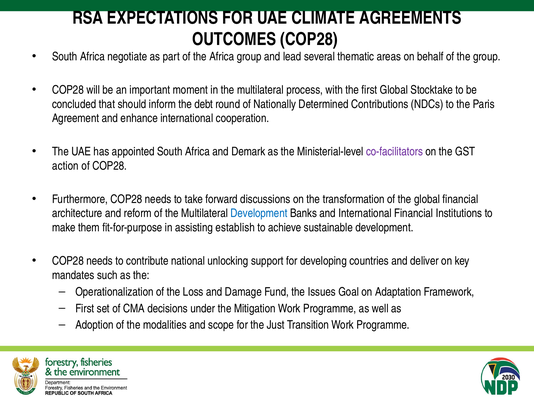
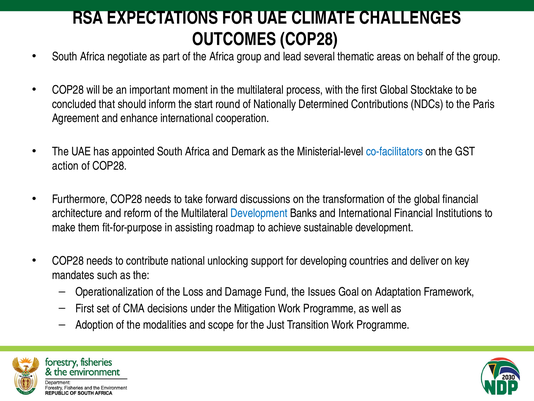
AGREEMENTS: AGREEMENTS -> CHALLENGES
debt: debt -> start
co-facilitators colour: purple -> blue
establish: establish -> roadmap
